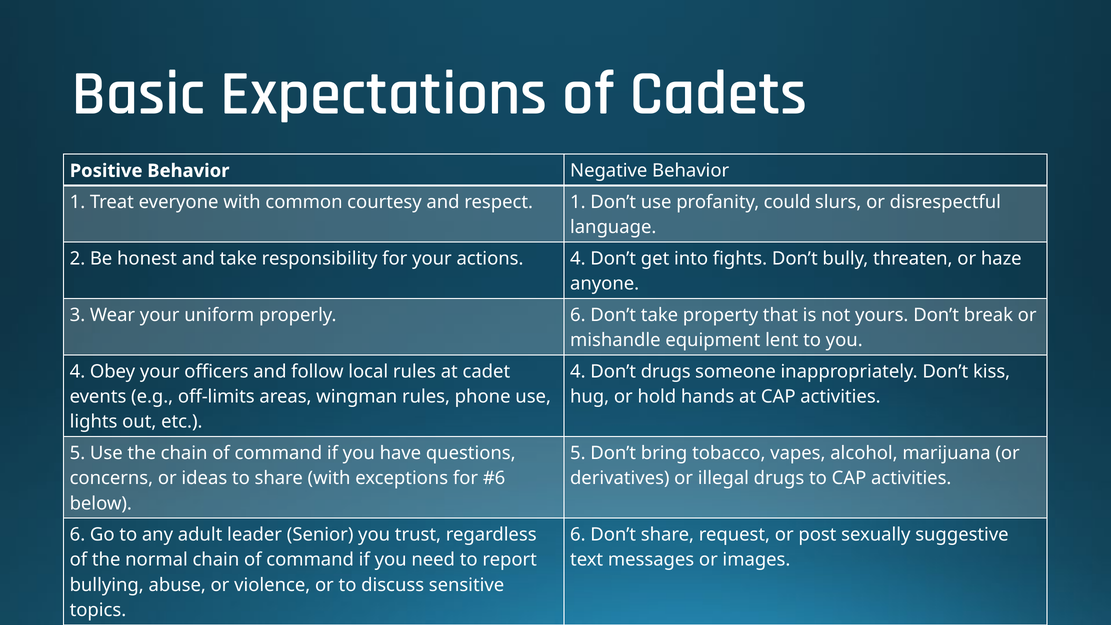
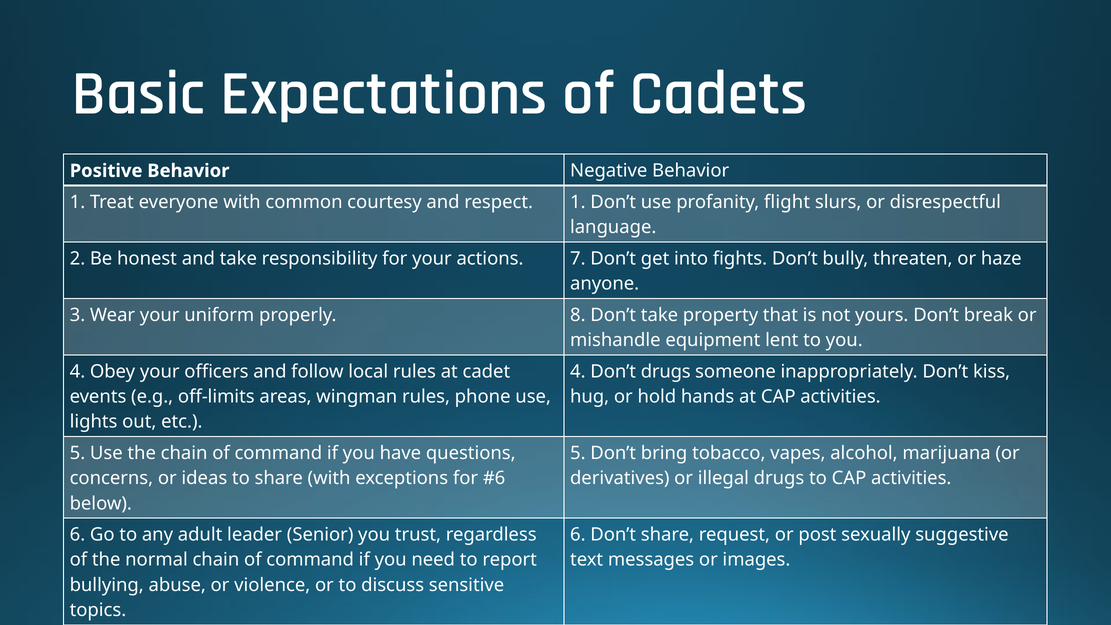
profanity could: could -> flight
actions 4: 4 -> 7
properly 6: 6 -> 8
